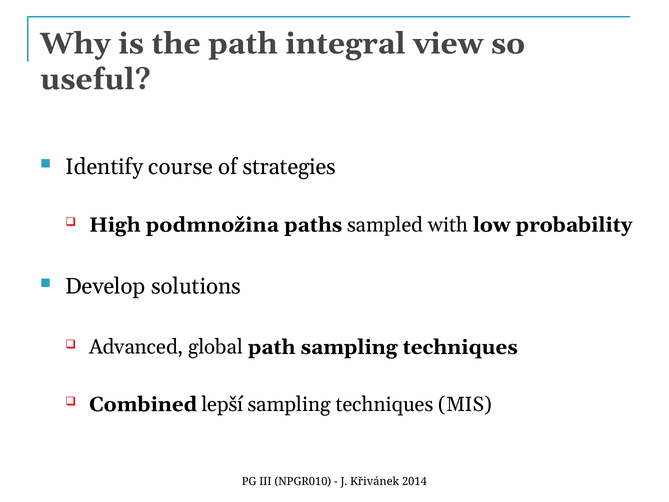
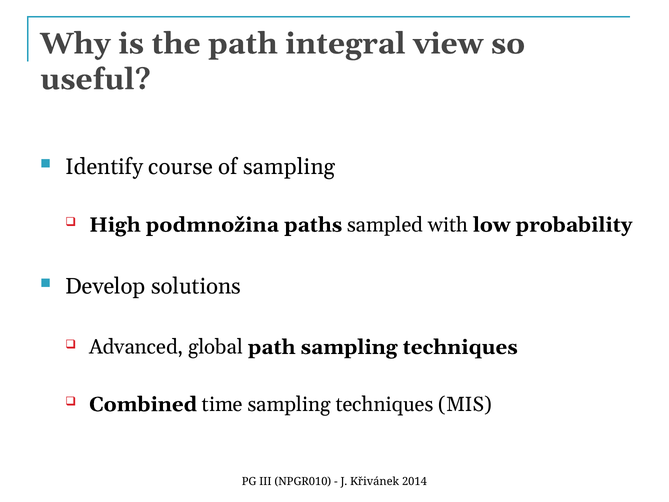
of strategies: strategies -> sampling
lepší: lepší -> time
